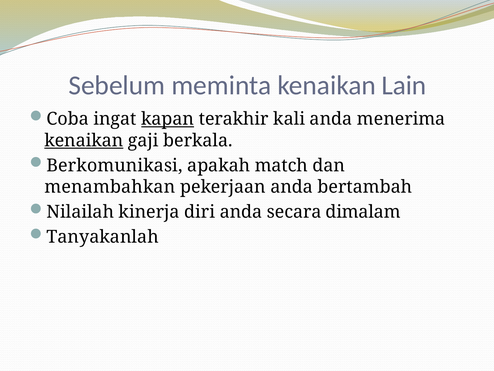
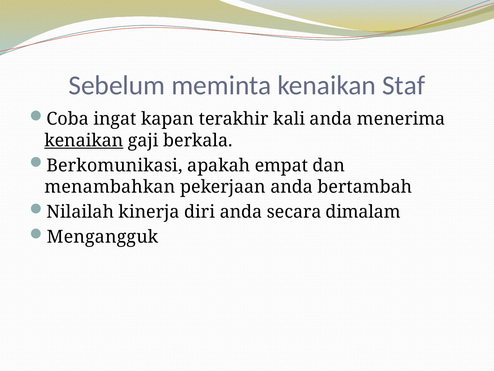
Lain: Lain -> Staf
kapan underline: present -> none
match: match -> empat
Tanyakanlah: Tanyakanlah -> Mengangguk
